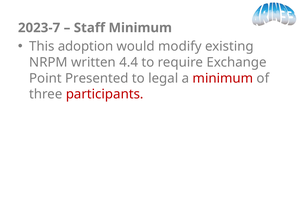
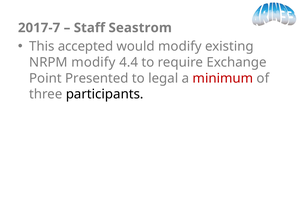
2023-7: 2023-7 -> 2017-7
Staff Minimum: Minimum -> Seastrom
adoption: adoption -> accepted
NRPM written: written -> modify
participants colour: red -> black
